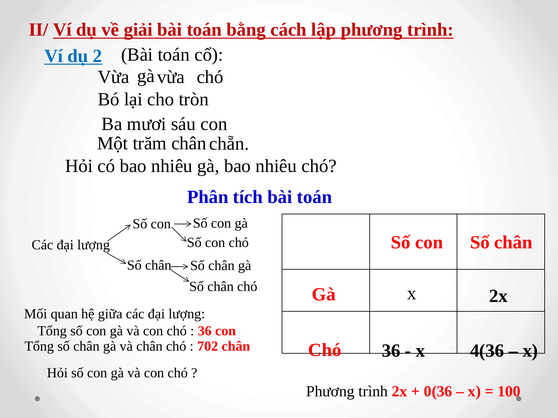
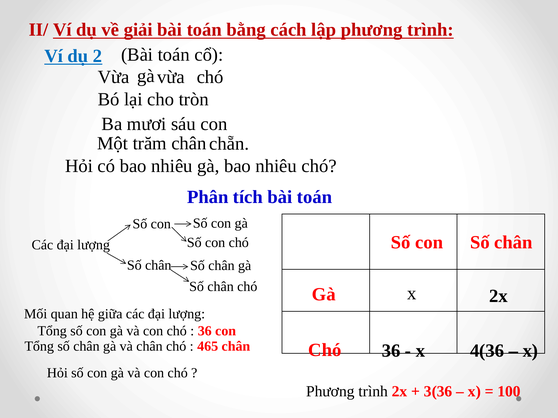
702: 702 -> 465
0(36: 0(36 -> 3(36
